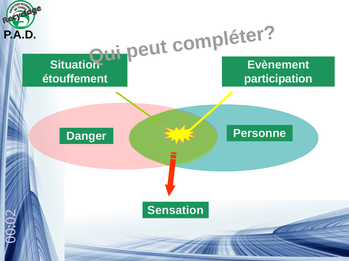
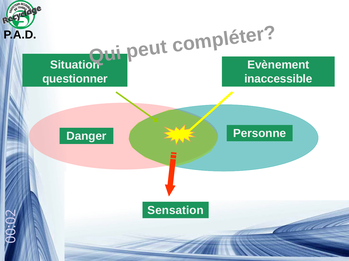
participation: participation -> inaccessible
étouffement: étouffement -> questionner
